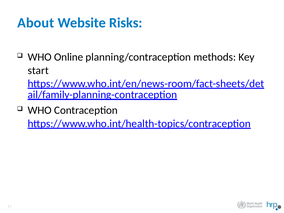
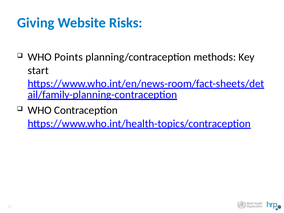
About: About -> Giving
Online: Online -> Points
